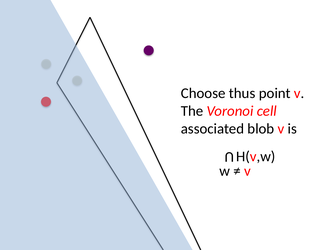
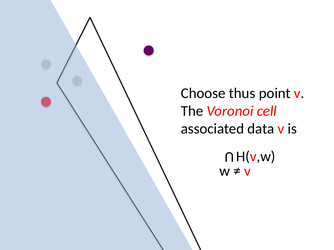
blob: blob -> data
